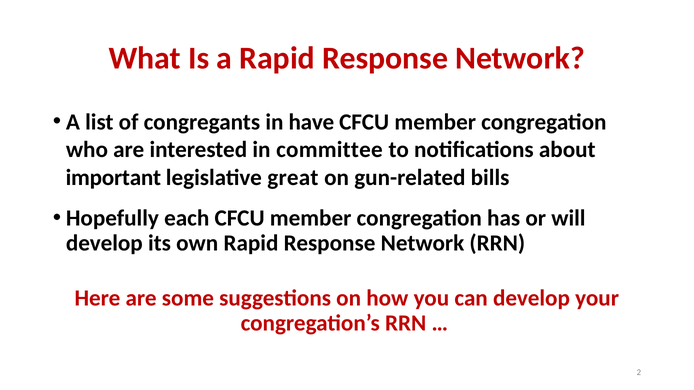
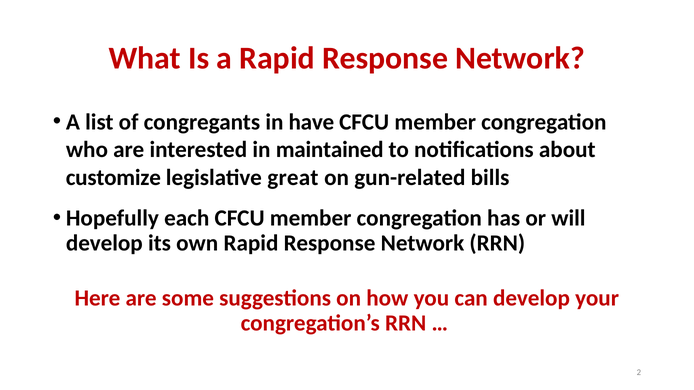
committee: committee -> maintained
important: important -> customize
